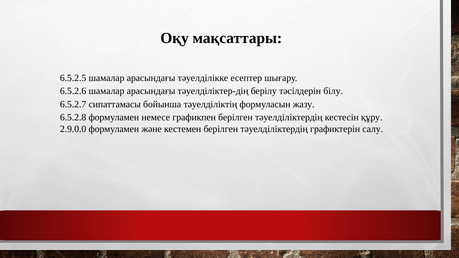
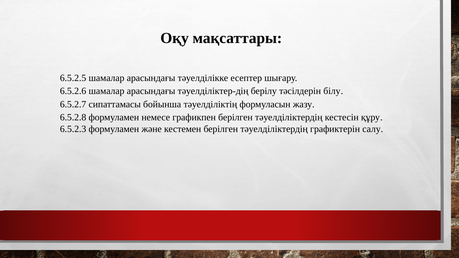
2.9.0.0: 2.9.0.0 -> 6.5.2.3
